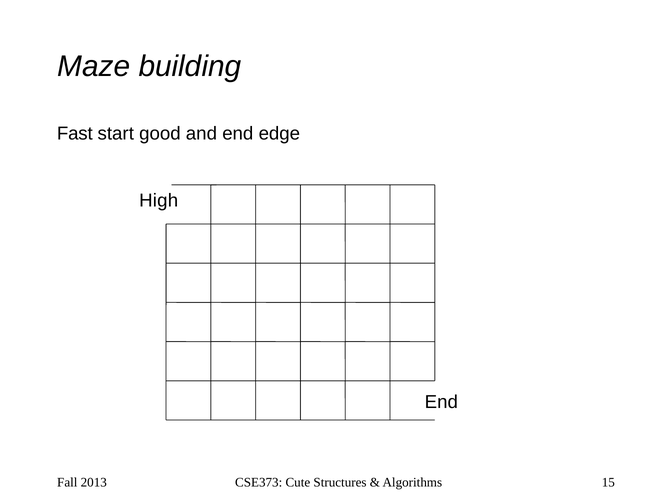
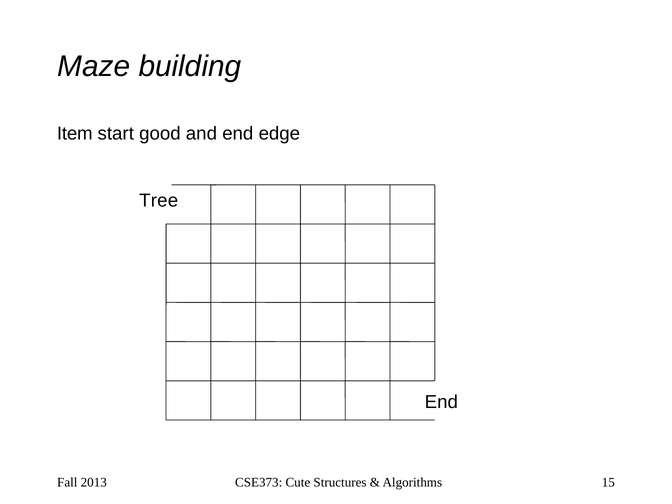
Fast: Fast -> Item
High: High -> Tree
